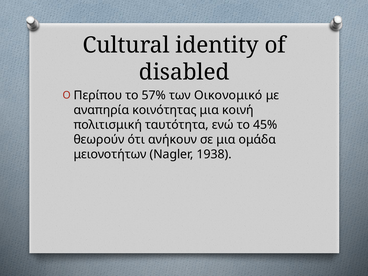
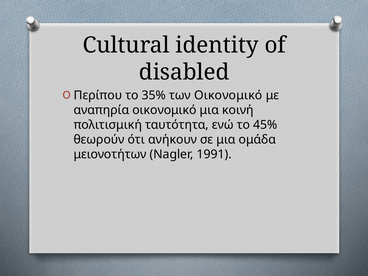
57%: 57% -> 35%
αναπηρία κοινότητας: κοινότητας -> οικονομικό
1938: 1938 -> 1991
